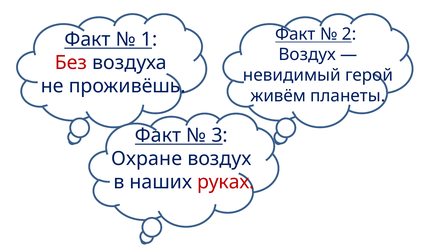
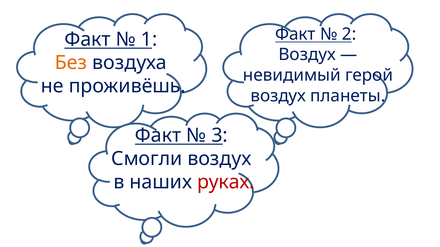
Без colour: red -> orange
живём at (278, 96): живём -> воздух
Охране: Охране -> Смогли
